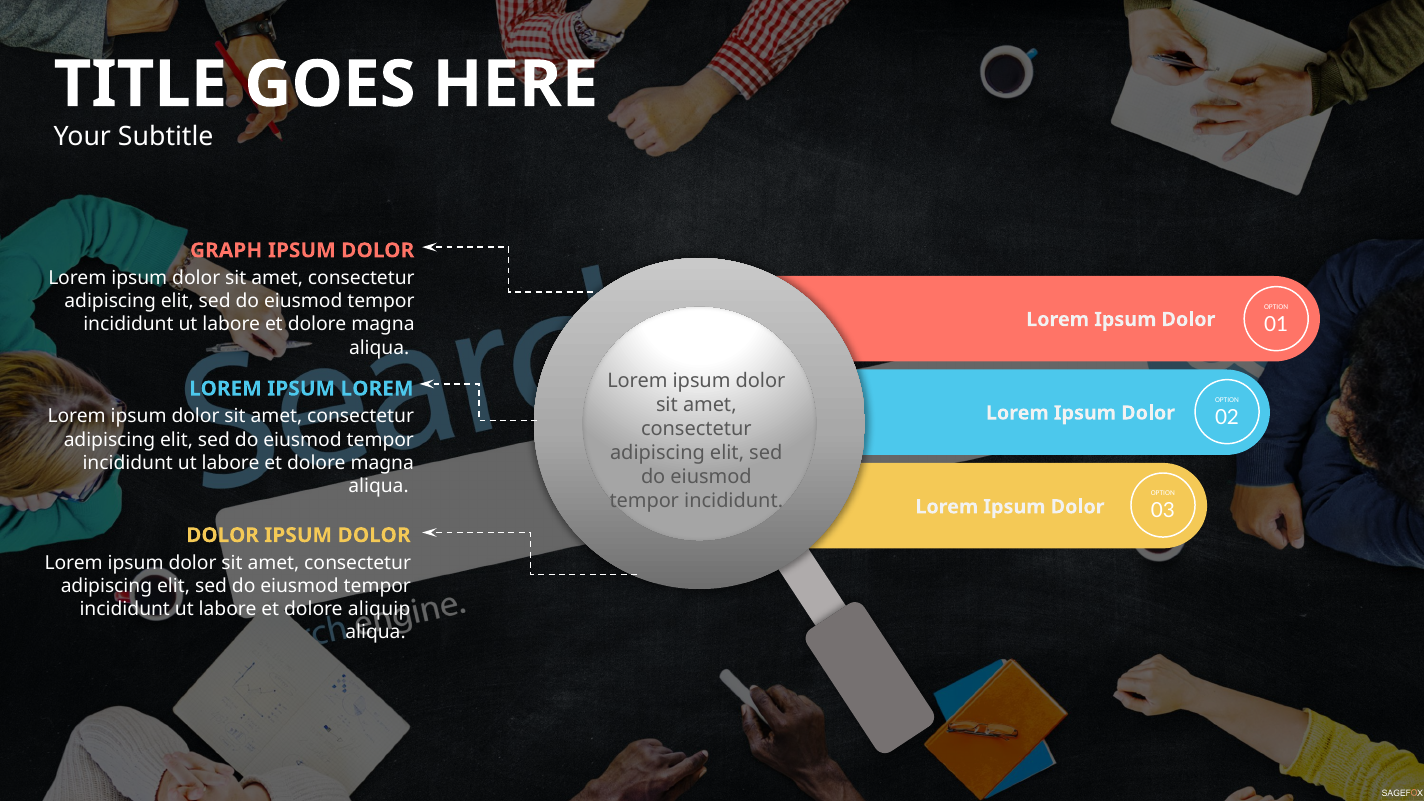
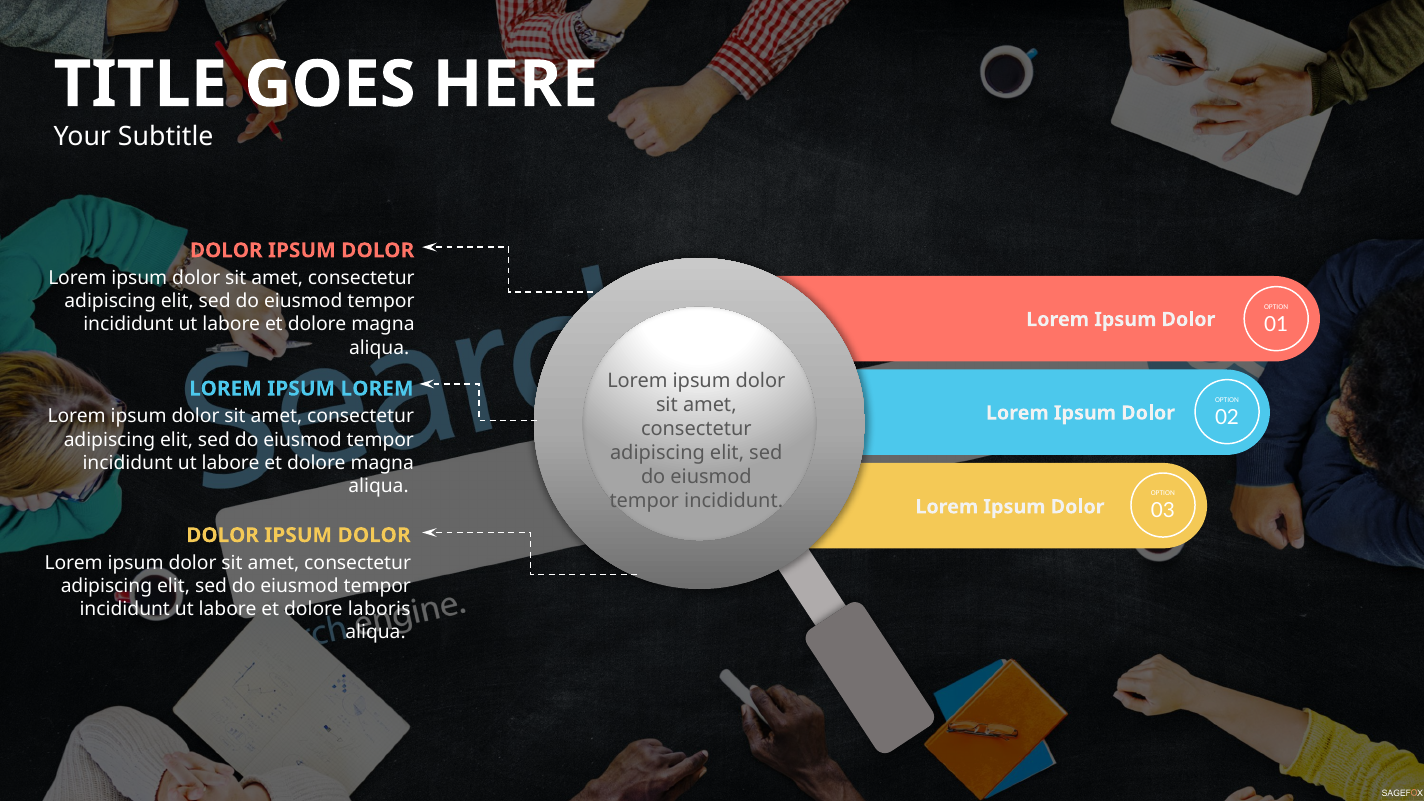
GRAPH at (226, 250): GRAPH -> DOLOR
aliquip: aliquip -> laboris
